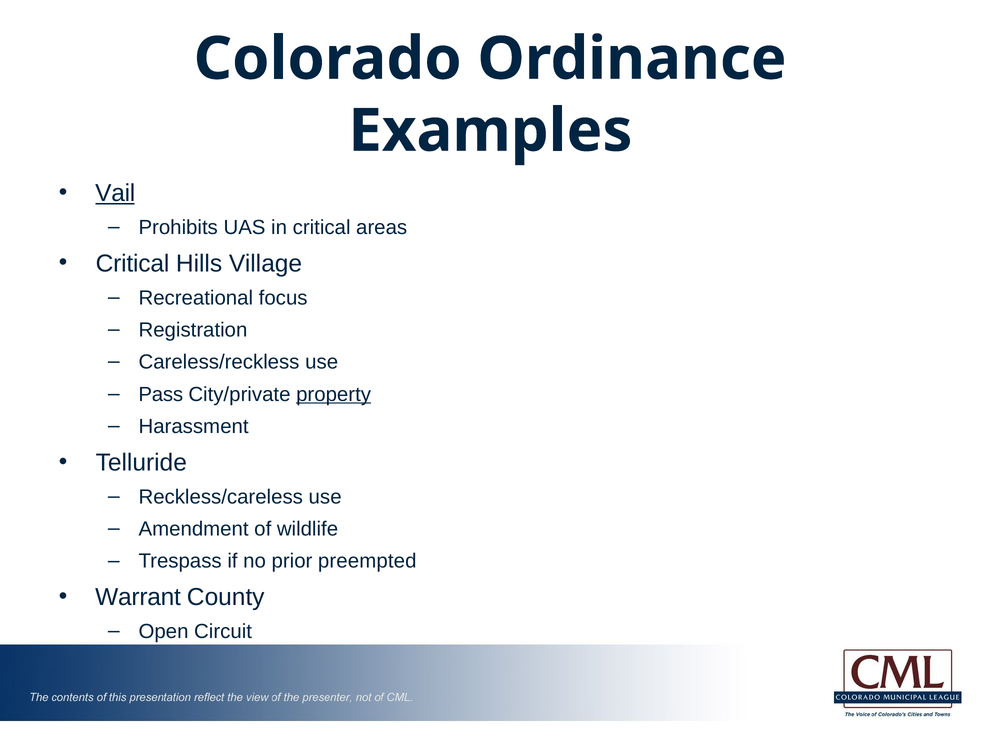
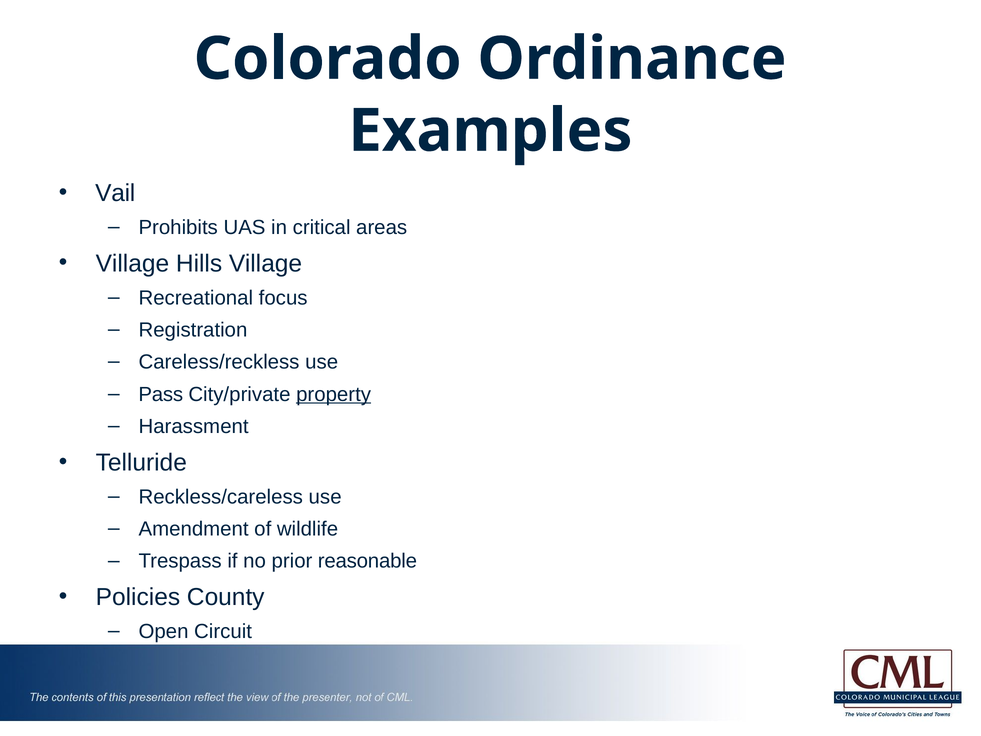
Vail underline: present -> none
Critical at (133, 263): Critical -> Village
preempted: preempted -> reasonable
Warrant: Warrant -> Policies
